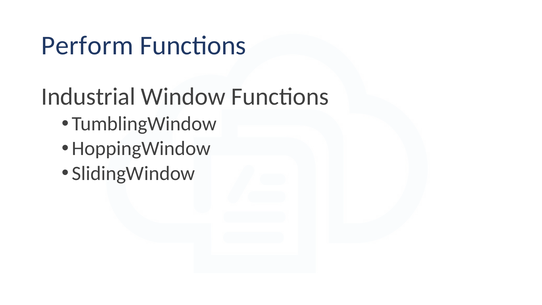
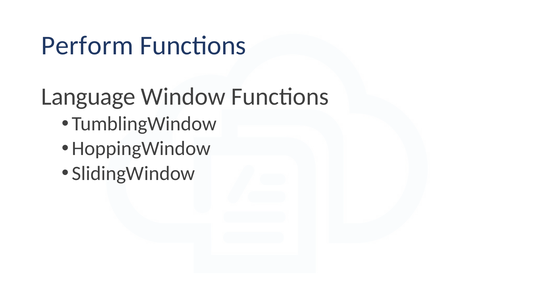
Industrial: Industrial -> Language
